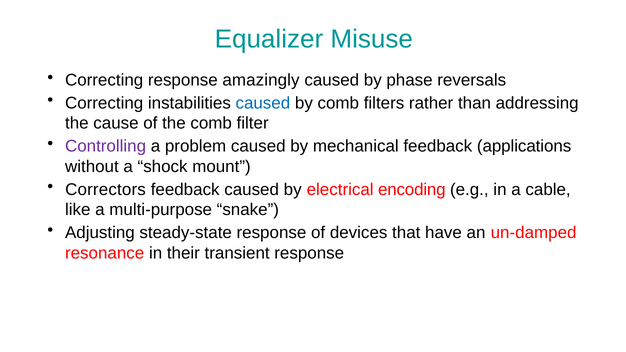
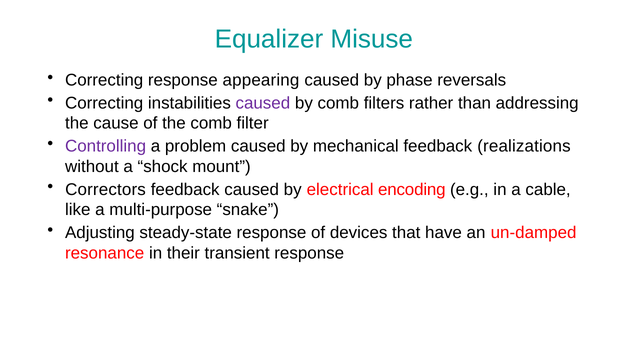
amazingly: amazingly -> appearing
caused at (263, 103) colour: blue -> purple
applications: applications -> realizations
